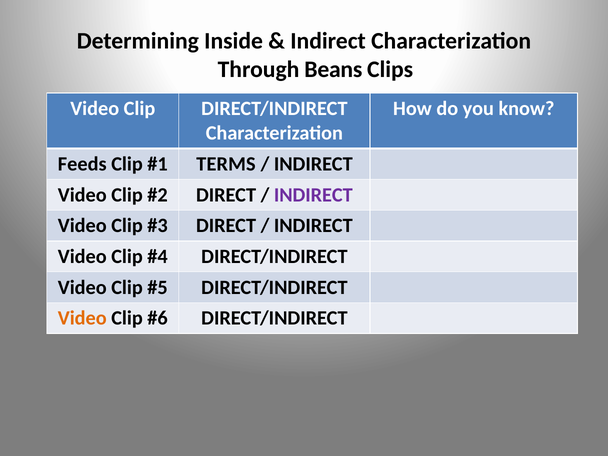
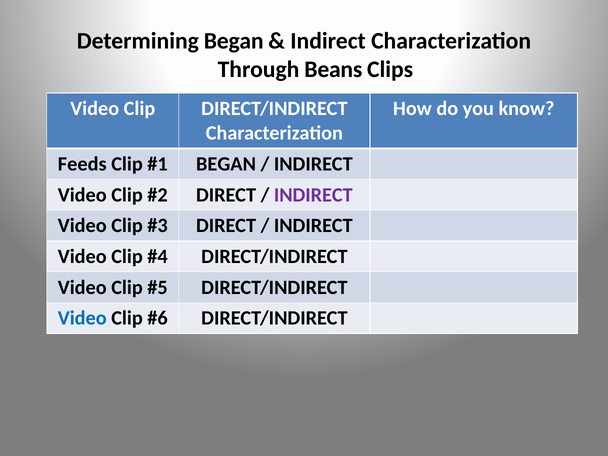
Determining Inside: Inside -> Began
TERMS at (226, 164): TERMS -> BEGAN
Video at (82, 318) colour: orange -> blue
